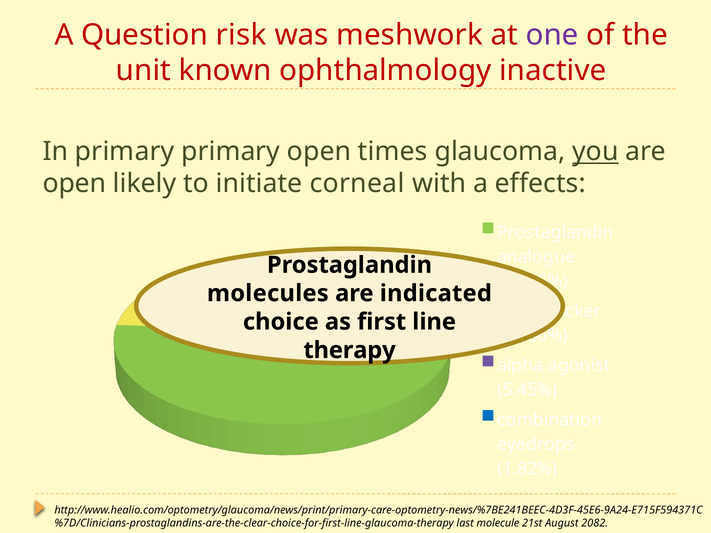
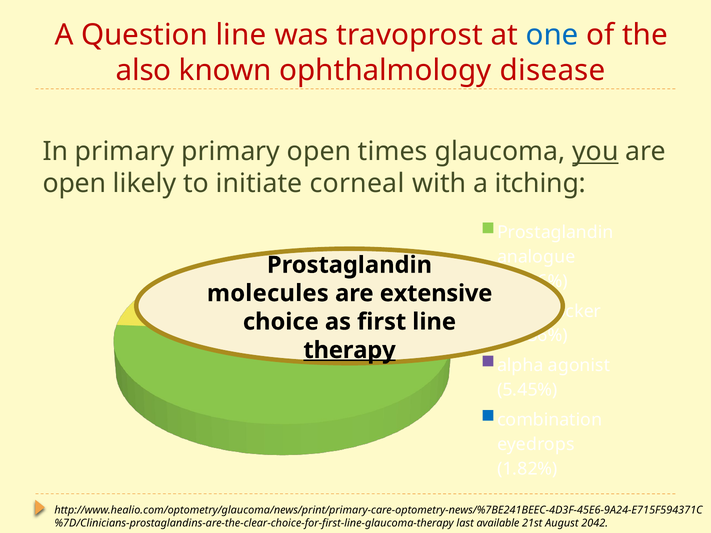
Question risk: risk -> line
meshwork: meshwork -> travoprost
one colour: purple -> blue
unit: unit -> also
inactive: inactive -> disease
effects: effects -> itching
indicated: indicated -> extensive
therapy underline: none -> present
molecule: molecule -> available
2082: 2082 -> 2042
